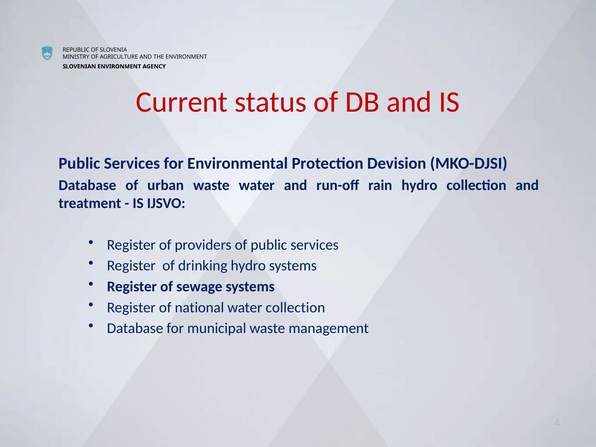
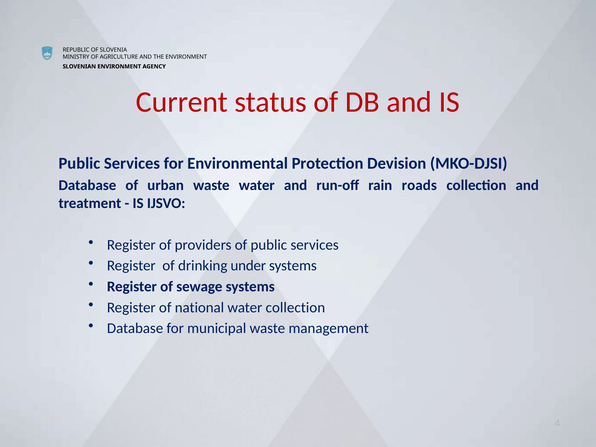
rain hydro: hydro -> roads
drinking hydro: hydro -> under
